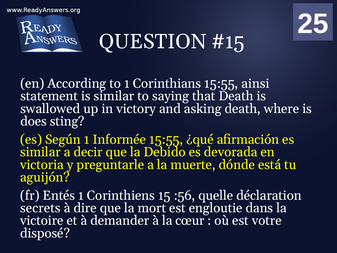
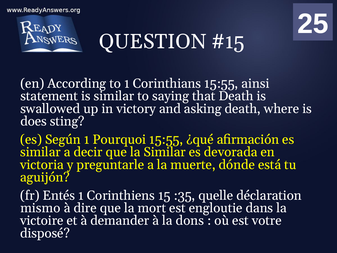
Informée: Informée -> Pourquoi
la Debido: Debido -> Similar
:56: :56 -> :35
secrets: secrets -> mismo
cœur: cœur -> dons
